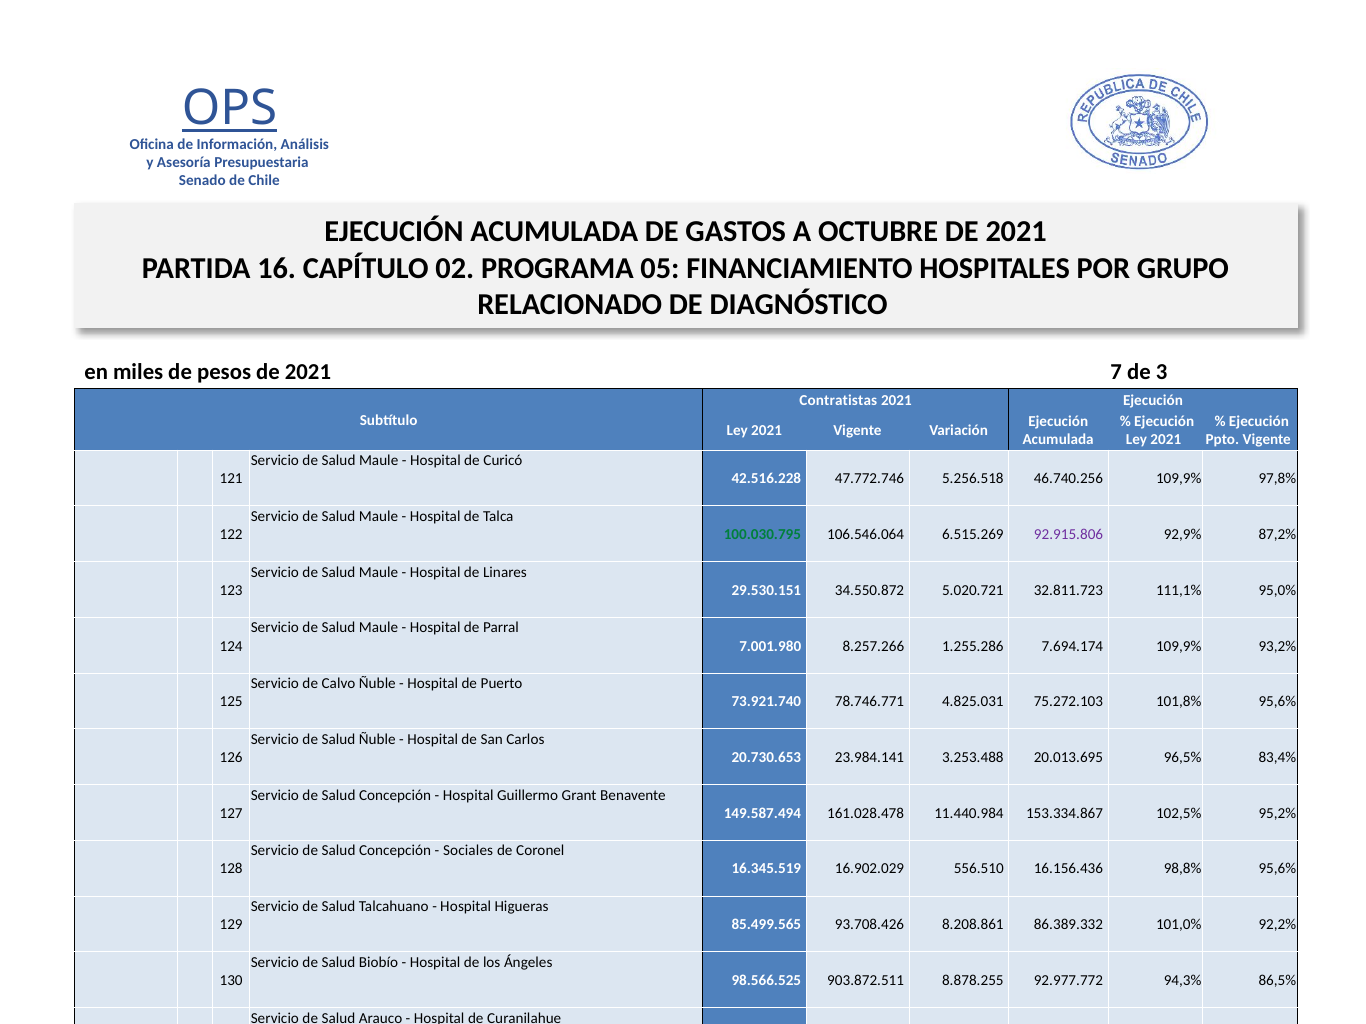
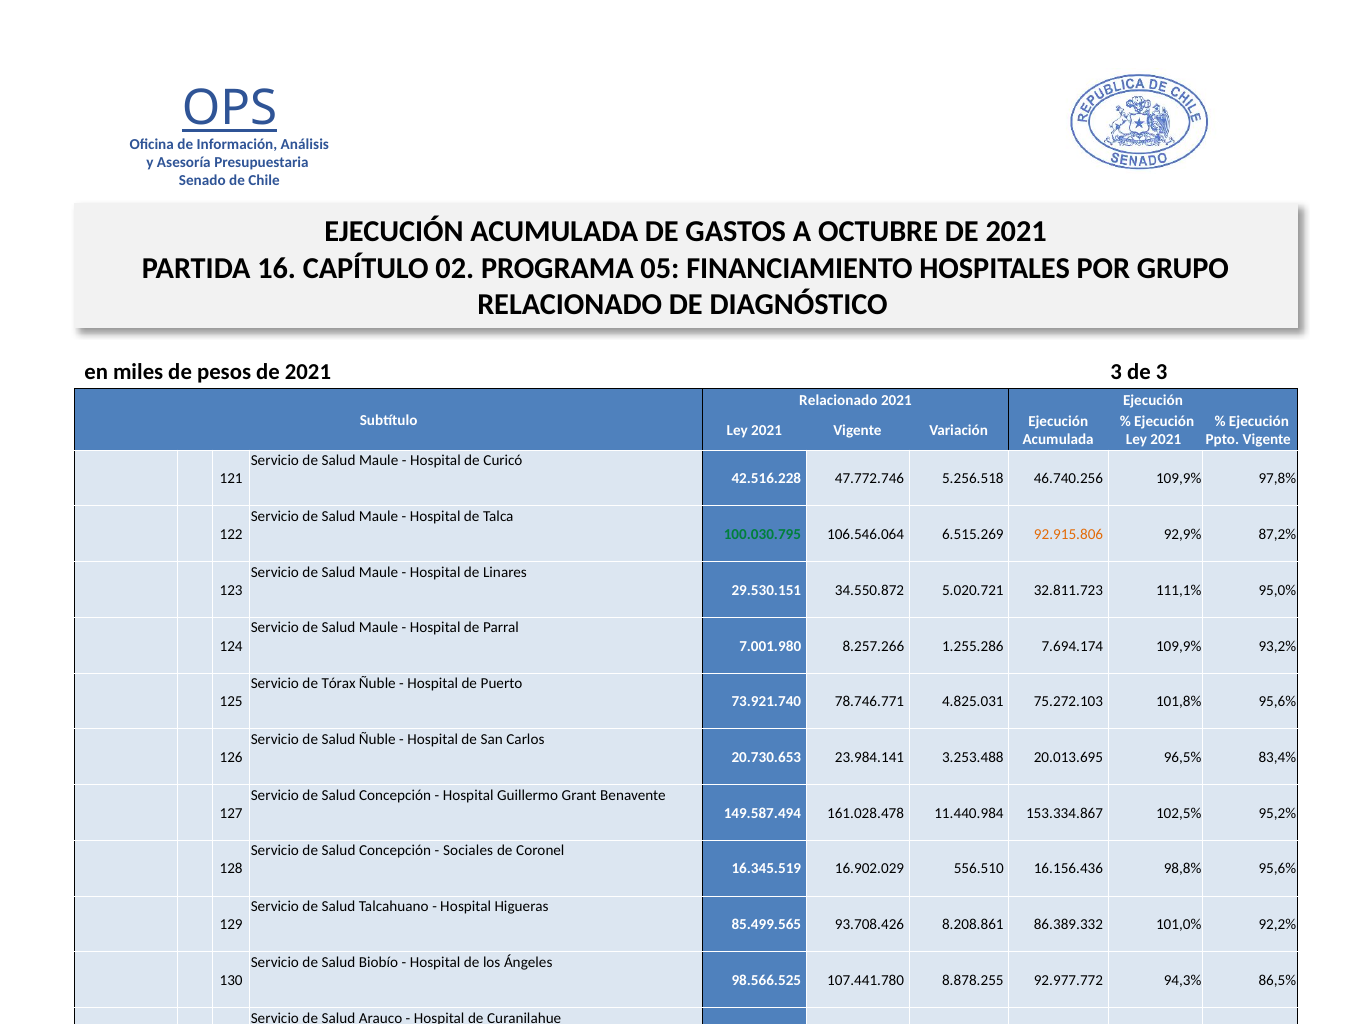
2021 7: 7 -> 3
Contratistas at (838, 400): Contratistas -> Relacionado
92.915.806 colour: purple -> orange
Calvo: Calvo -> Tórax
903.872.511: 903.872.511 -> 107.441.780
